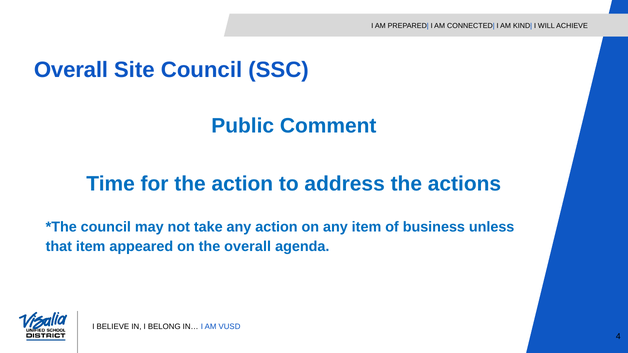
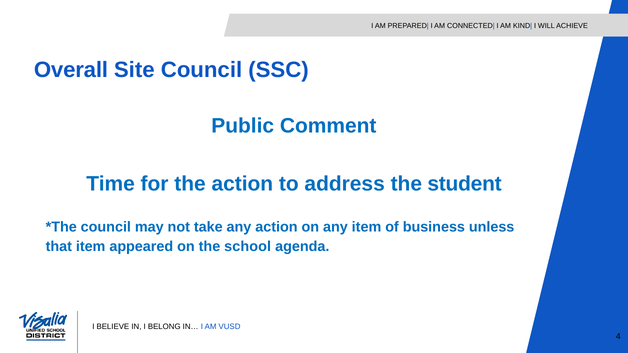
actions: actions -> student
the overall: overall -> school
